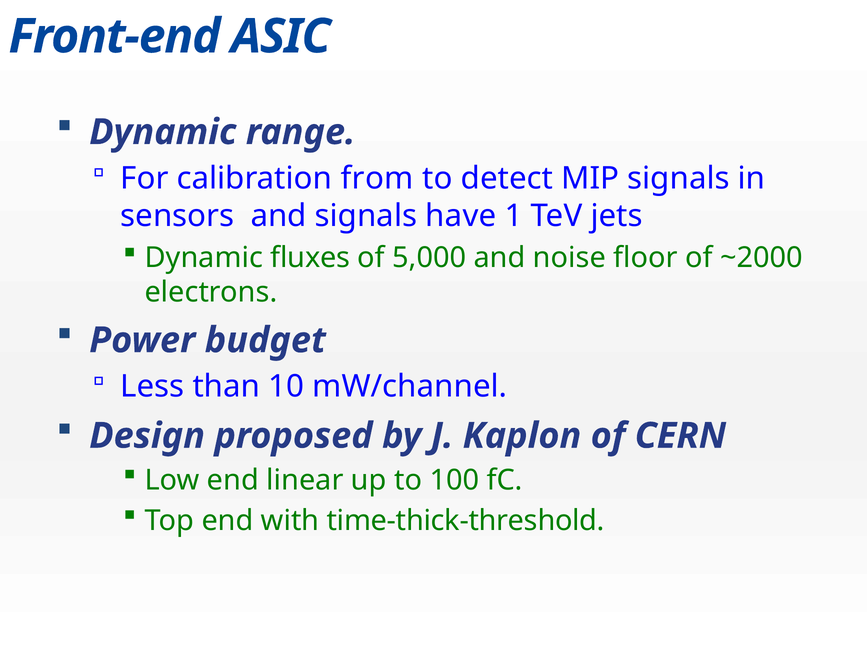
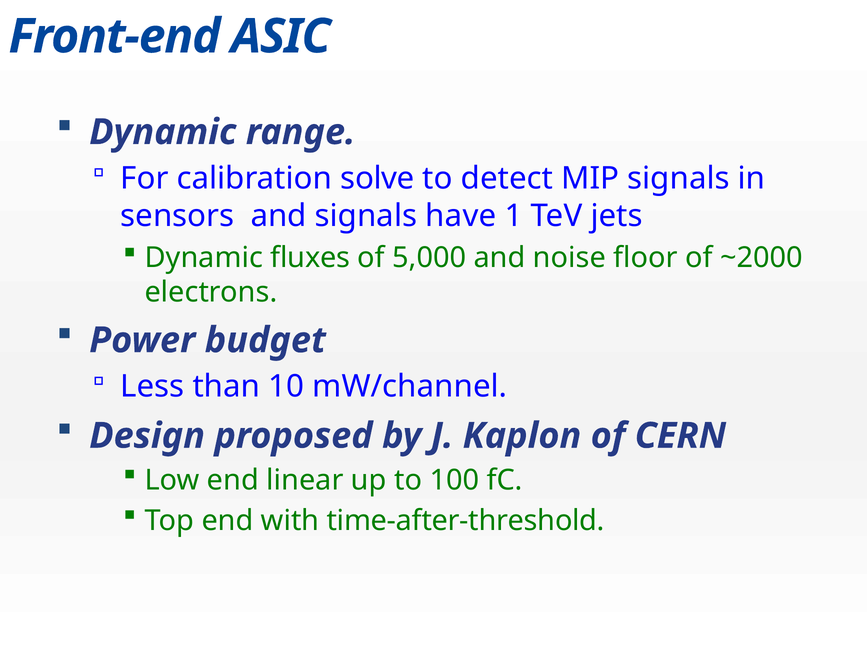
from: from -> solve
time-thick-threshold: time-thick-threshold -> time-after-threshold
